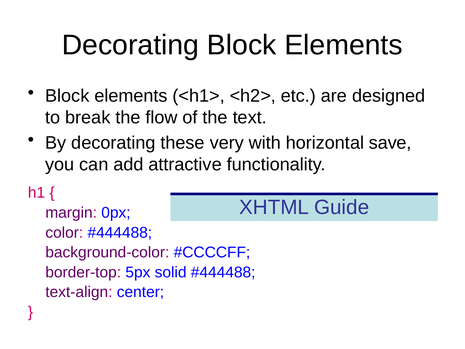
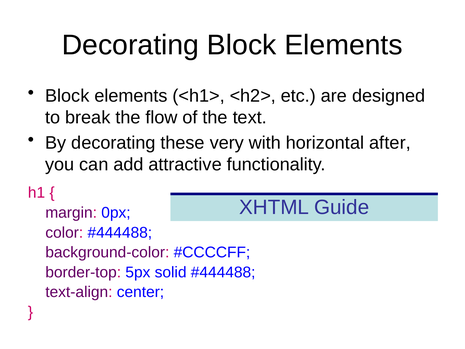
save: save -> after
